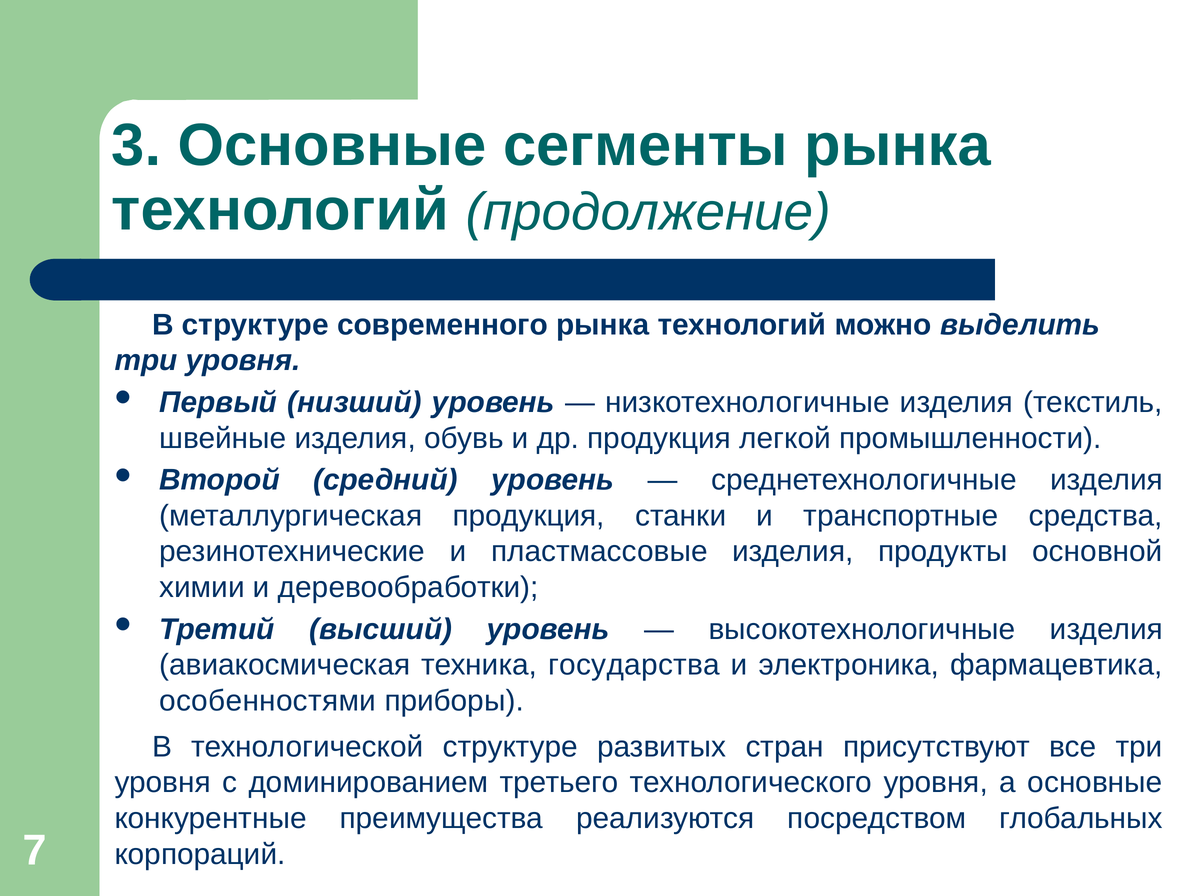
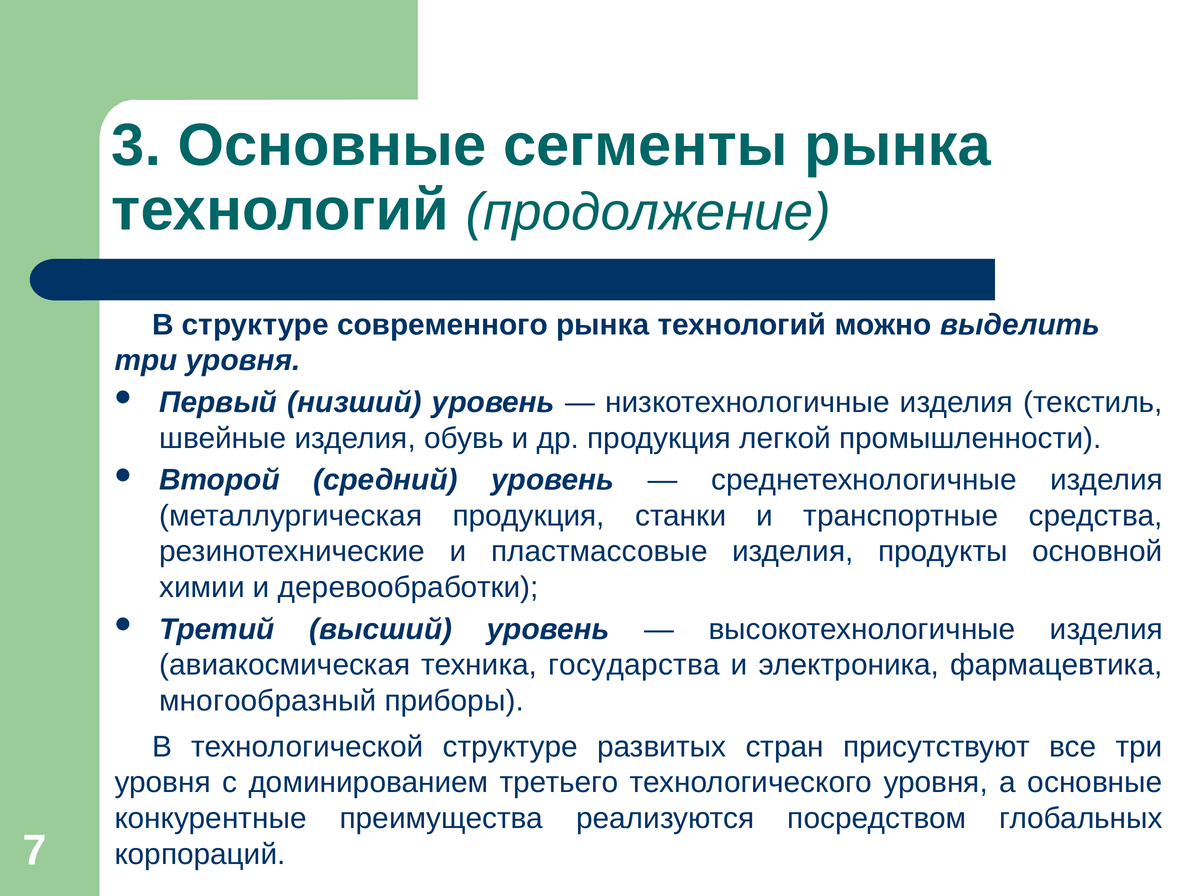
особенностями: особенностями -> многообразный
